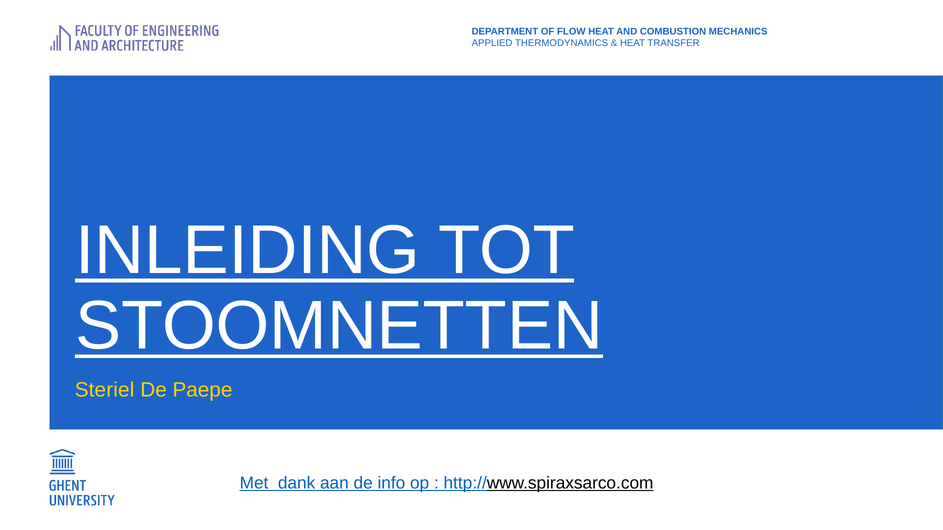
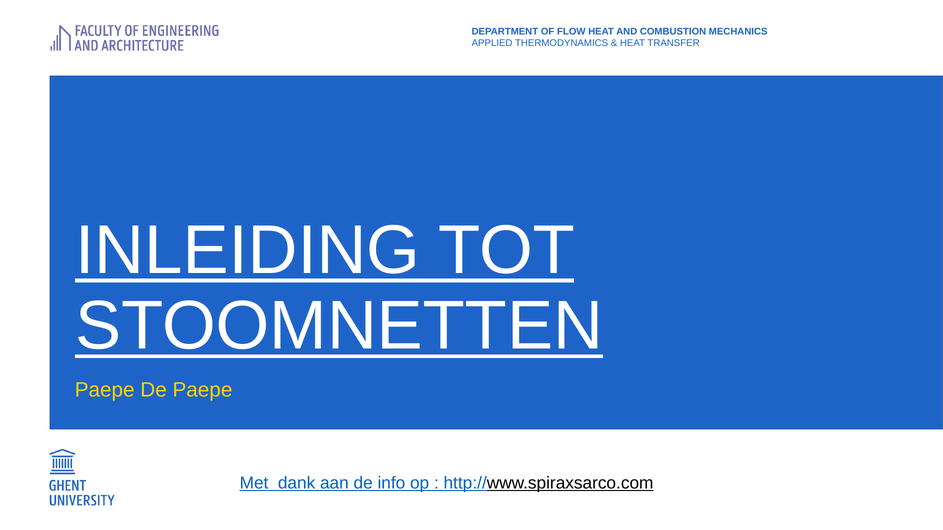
Steriel at (105, 390): Steriel -> Paepe
